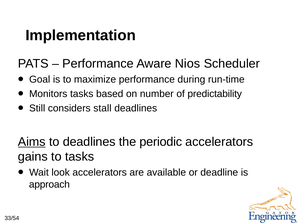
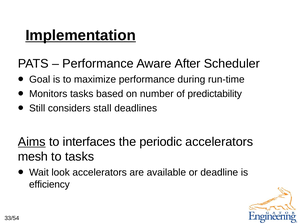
Implementation underline: none -> present
Nios: Nios -> After
to deadlines: deadlines -> interfaces
gains: gains -> mesh
approach: approach -> efficiency
